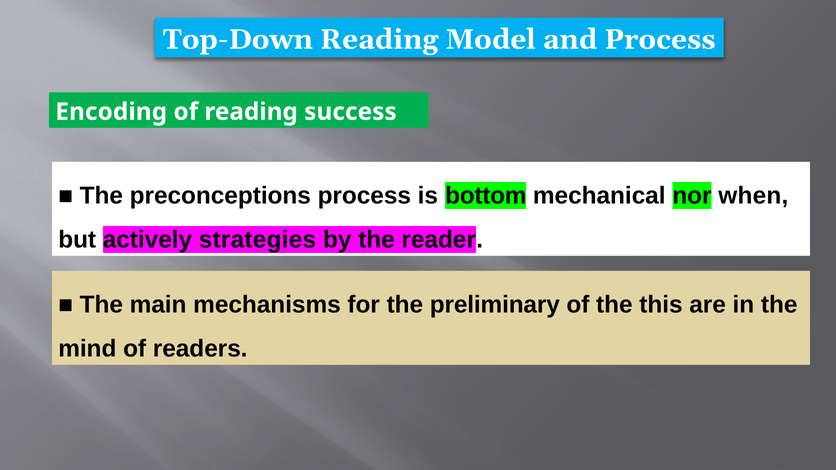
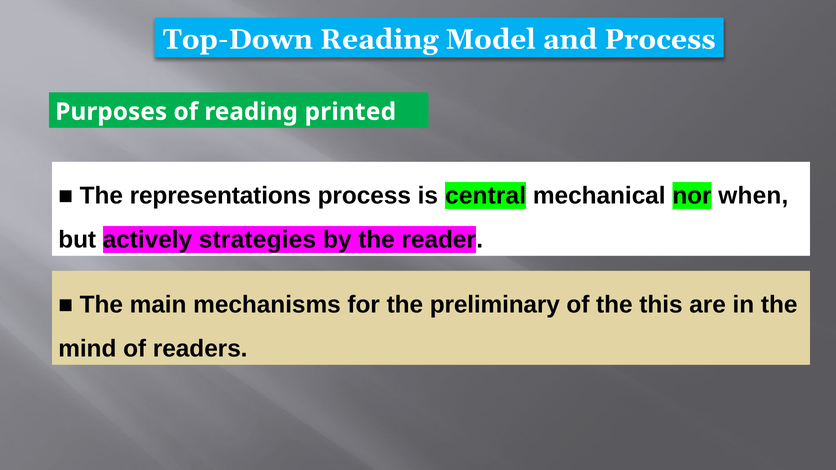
Encoding: Encoding -> Purposes
success: success -> printed
preconceptions: preconceptions -> representations
bottom: bottom -> central
